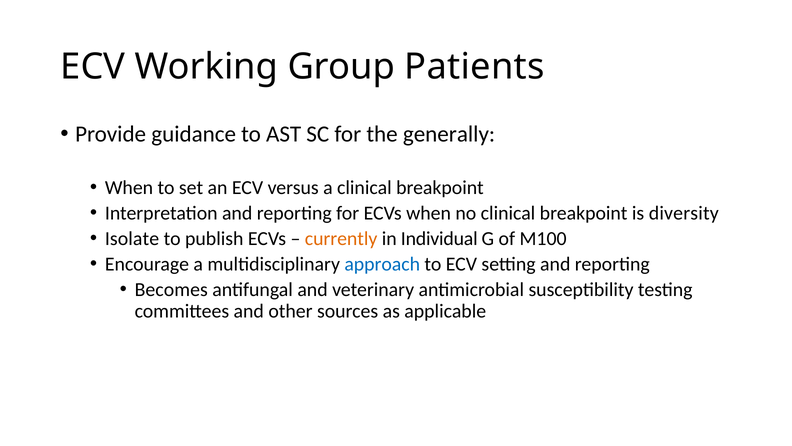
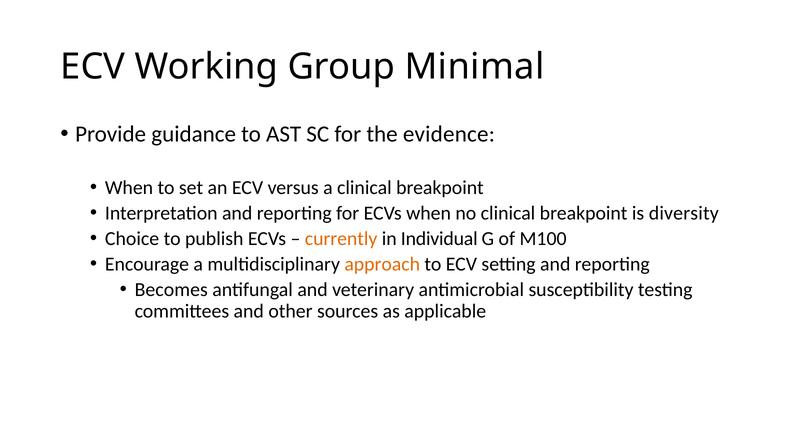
Patients: Patients -> Minimal
generally: generally -> evidence
Isolate: Isolate -> Choice
approach colour: blue -> orange
